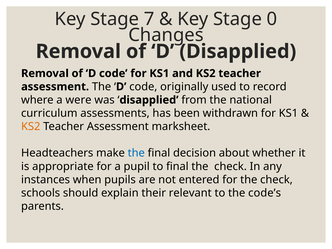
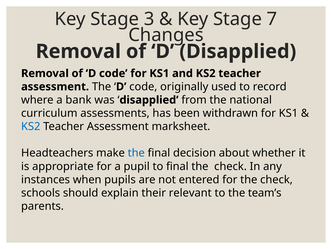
7: 7 -> 3
0: 0 -> 7
were: were -> bank
KS2 at (31, 127) colour: orange -> blue
code’s: code’s -> team’s
